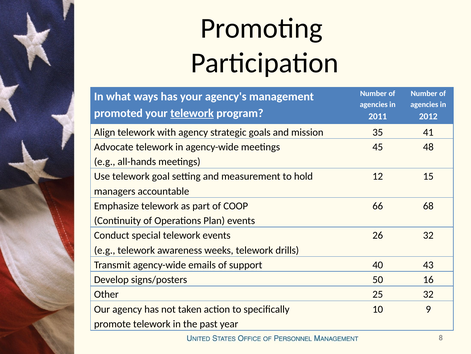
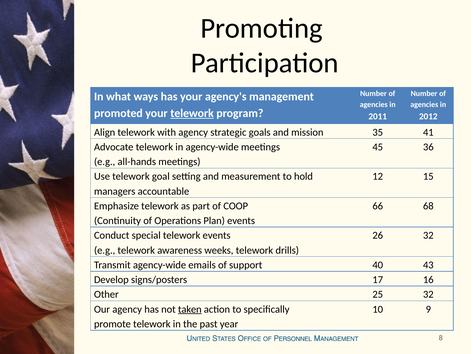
48: 48 -> 36
50: 50 -> 17
taken underline: none -> present
